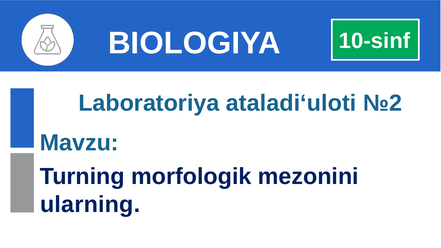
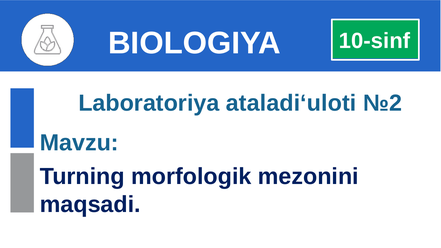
ularning: ularning -> maqsadi
